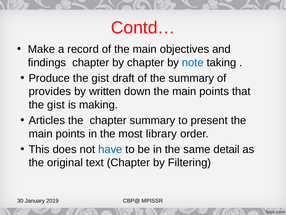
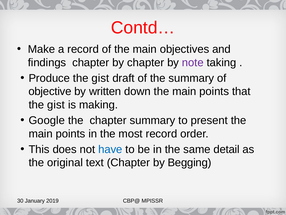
note colour: blue -> purple
provides: provides -> objective
Articles: Articles -> Google
most library: library -> record
Filtering: Filtering -> Begging
